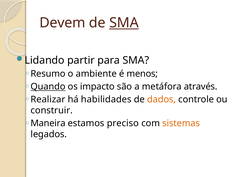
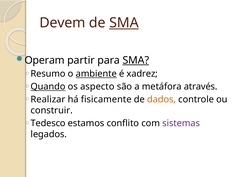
Lidando: Lidando -> Operam
SMA at (136, 60) underline: none -> present
ambiente underline: none -> present
menos: menos -> xadrez
impacto: impacto -> aspecto
habilidades: habilidades -> fisicamente
Maneira: Maneira -> Tedesco
preciso: preciso -> conflito
sistemas colour: orange -> purple
